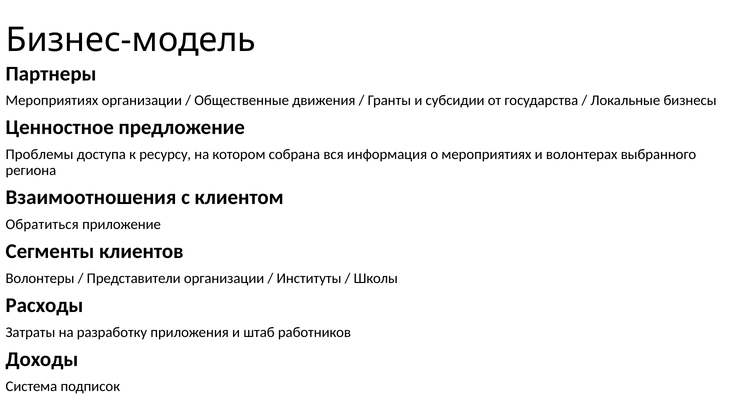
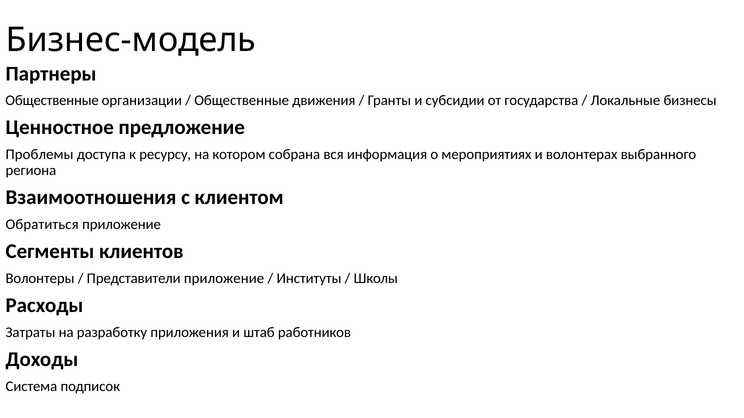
Мероприятиях at (52, 101): Мероприятиях -> Общественные
Представители организации: организации -> приложение
